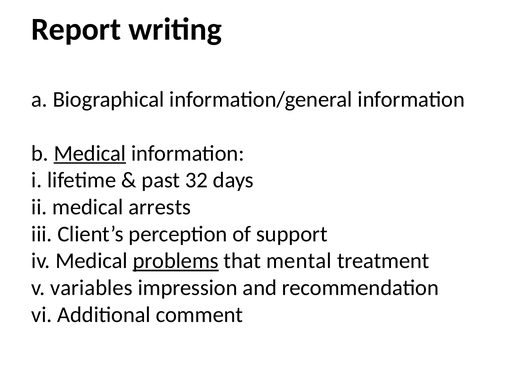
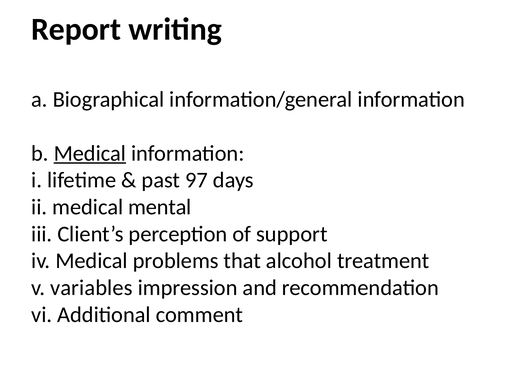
32: 32 -> 97
arrests: arrests -> mental
problems underline: present -> none
mental: mental -> alcohol
